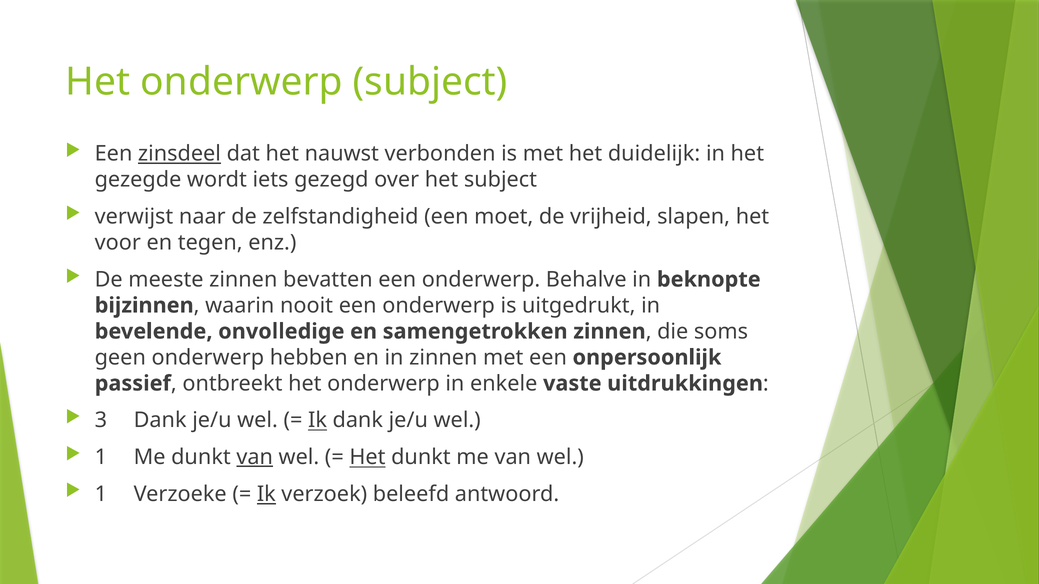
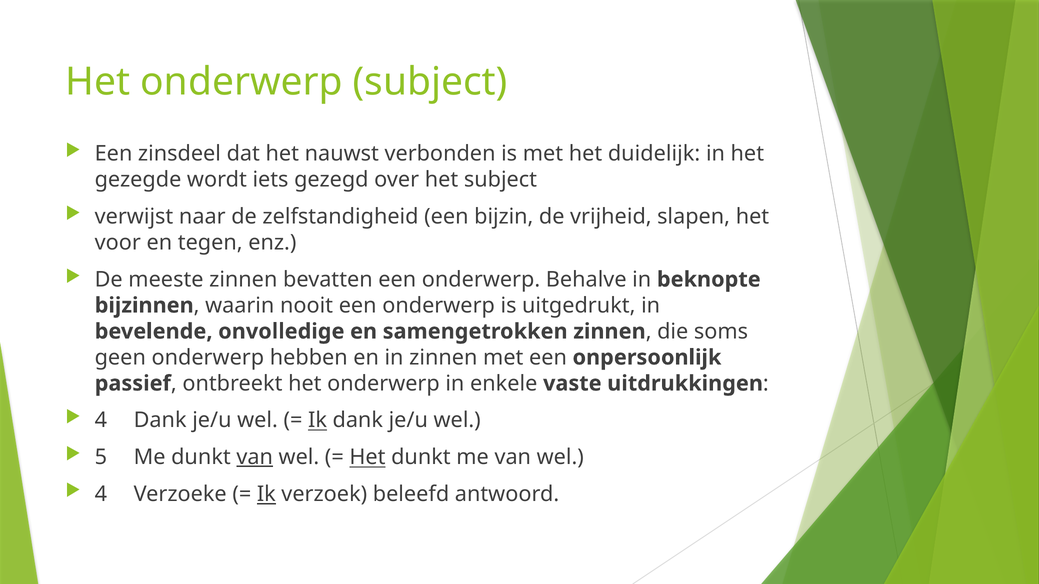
zinsdeel underline: present -> none
moet: moet -> bijzin
3 at (101, 421): 3 -> 4
1 at (101, 457): 1 -> 5
1 at (101, 494): 1 -> 4
